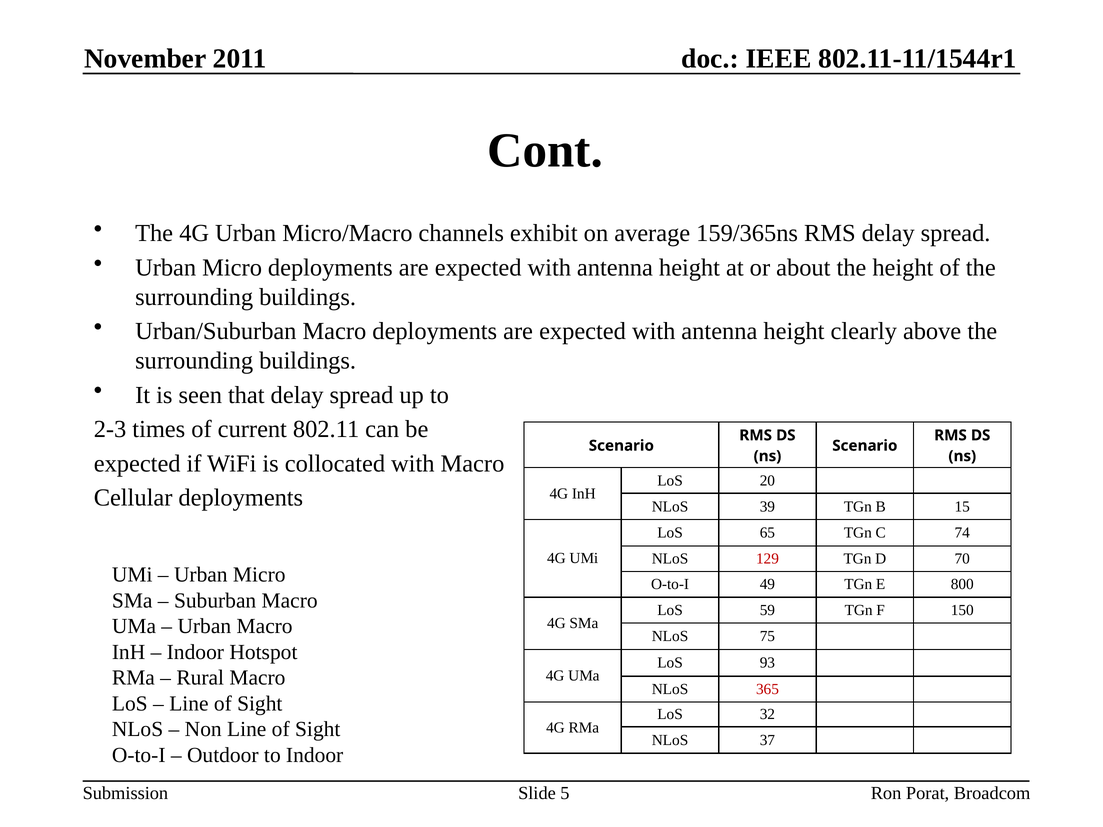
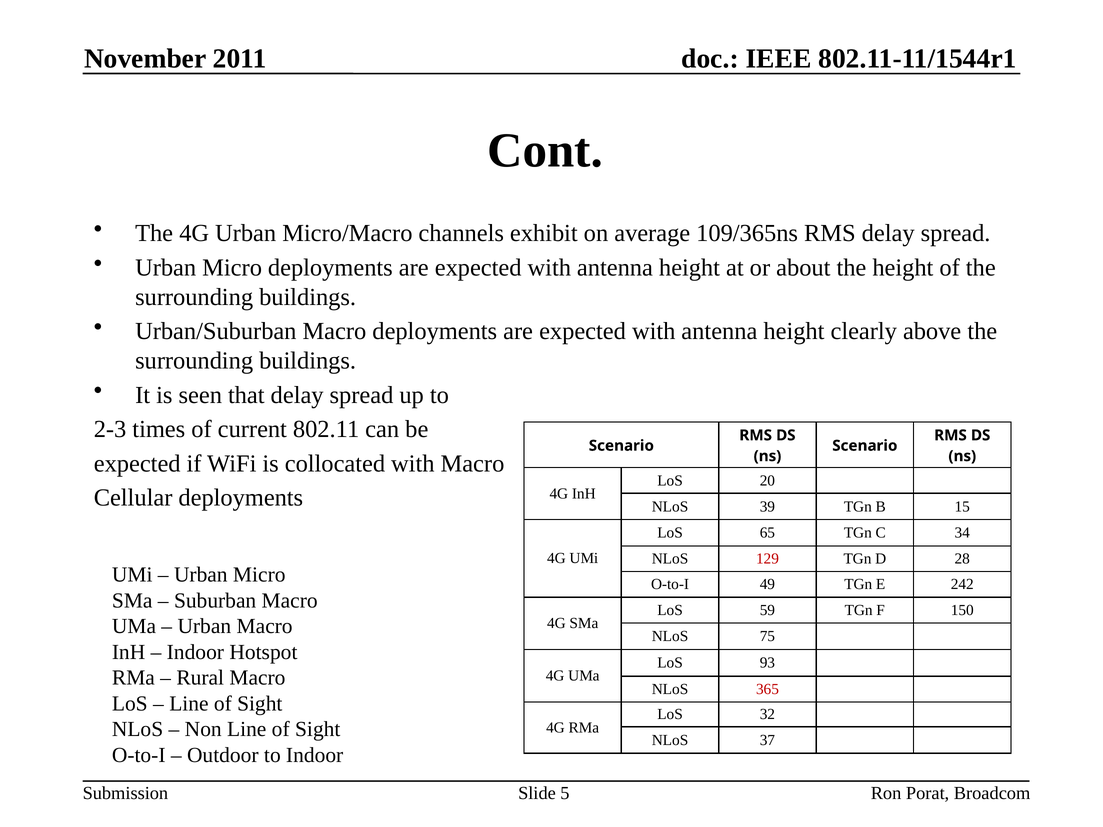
159/365ns: 159/365ns -> 109/365ns
74: 74 -> 34
70: 70 -> 28
800: 800 -> 242
